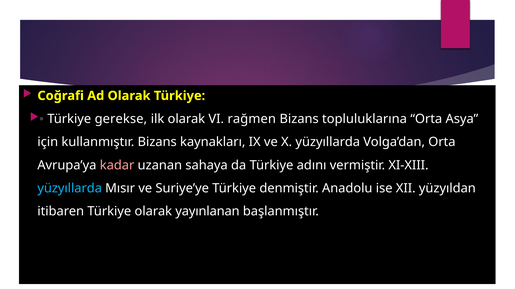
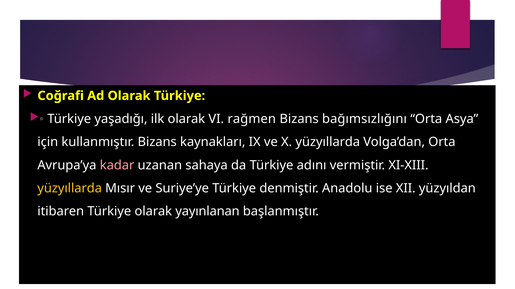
gerekse: gerekse -> yaşadığı
topluluklarına: topluluklarına -> bağımsızlığını
yüzyıllarda at (70, 189) colour: light blue -> yellow
